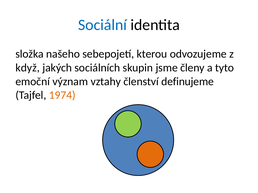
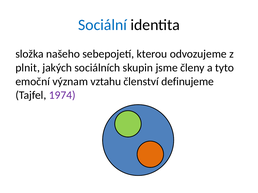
když: když -> plnit
vztahy: vztahy -> vztahu
1974 colour: orange -> purple
